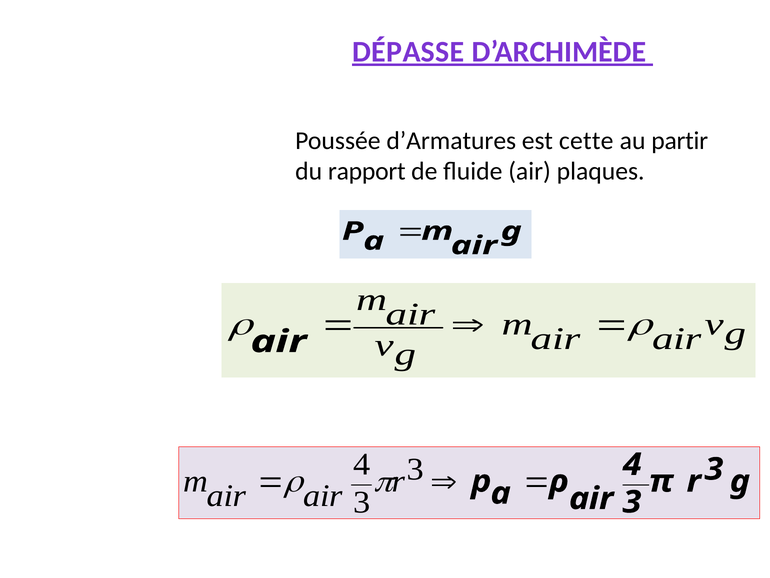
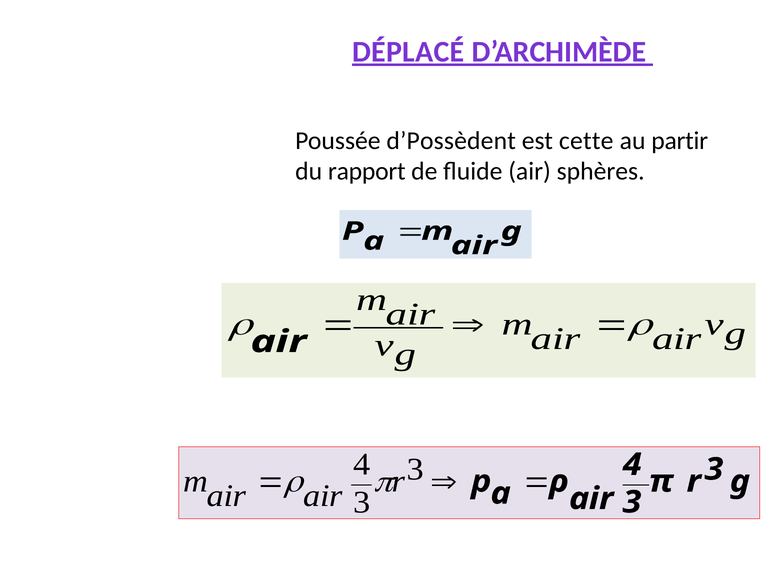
DÉPASSE: DÉPASSE -> DÉPLACÉ
d’Armatures: d’Armatures -> d’Possèdent
plaques: plaques -> sphères
